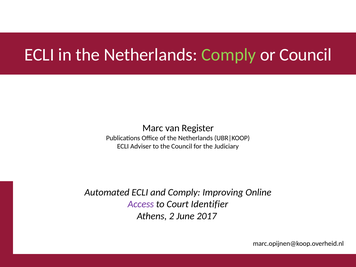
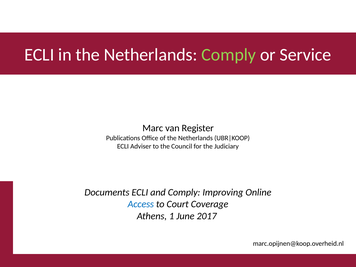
or Council: Council -> Service
Automated: Automated -> Documents
Access colour: purple -> blue
Identifier: Identifier -> Coverage
2: 2 -> 1
